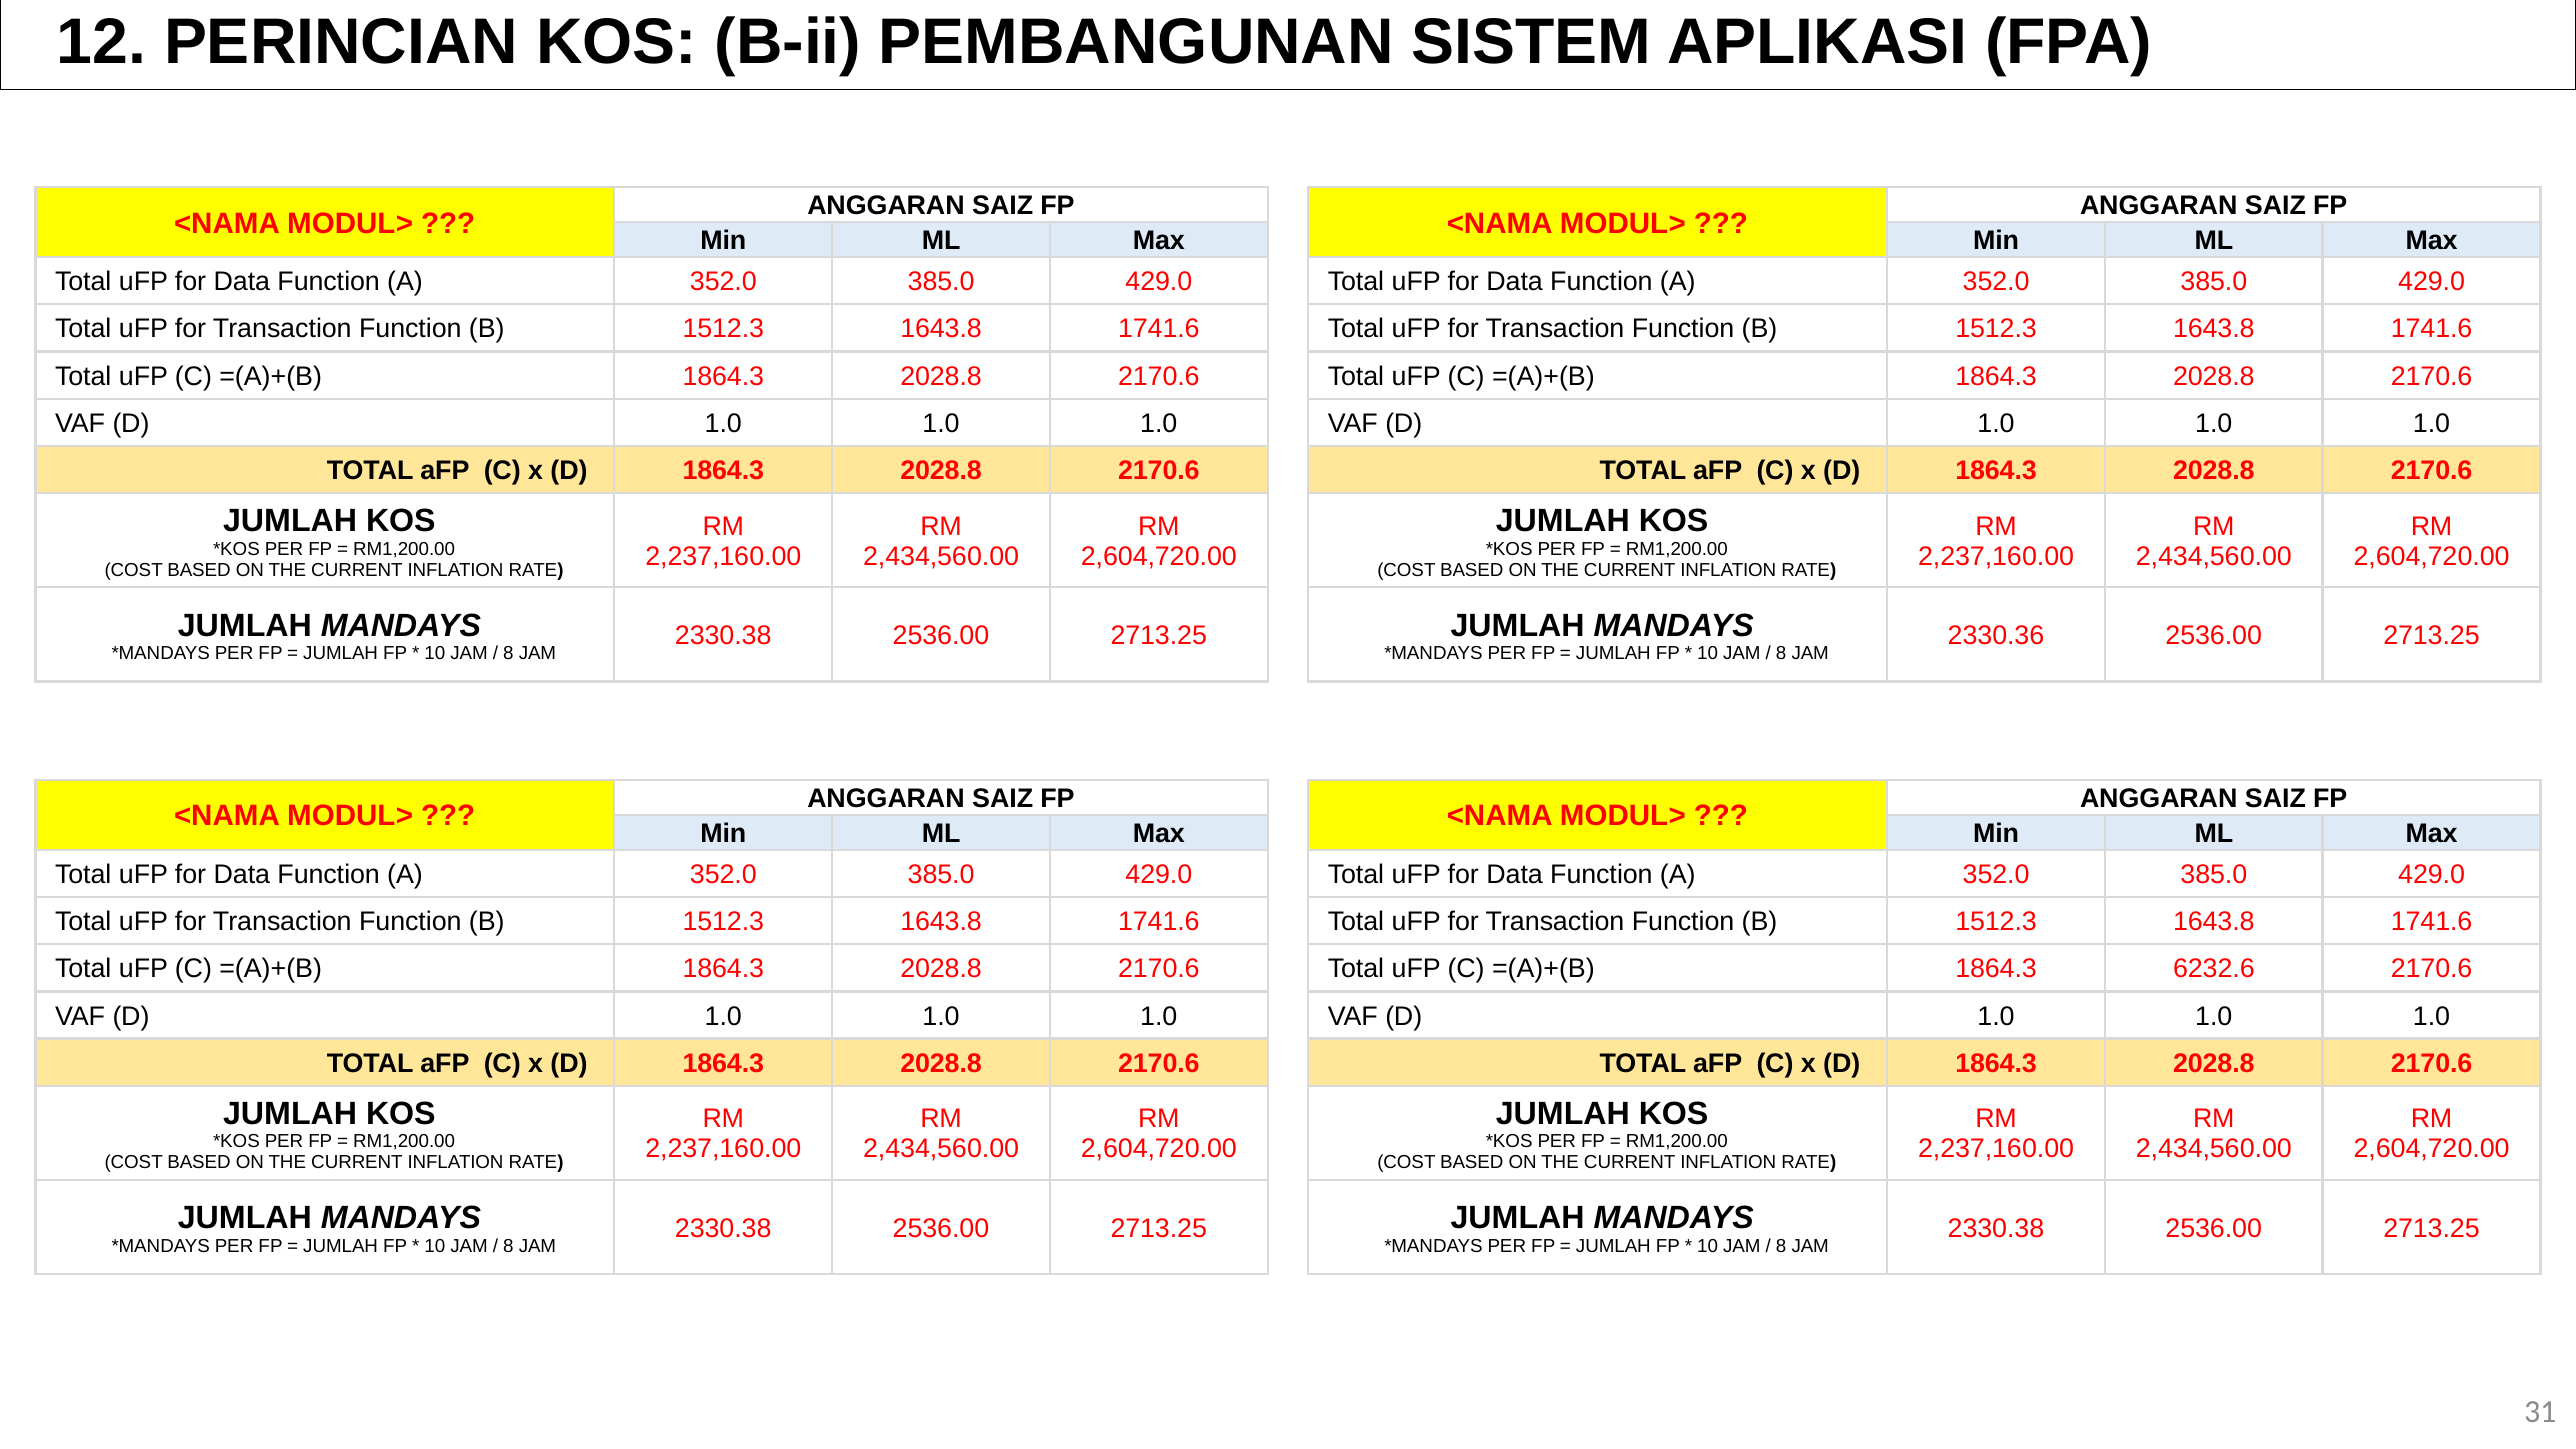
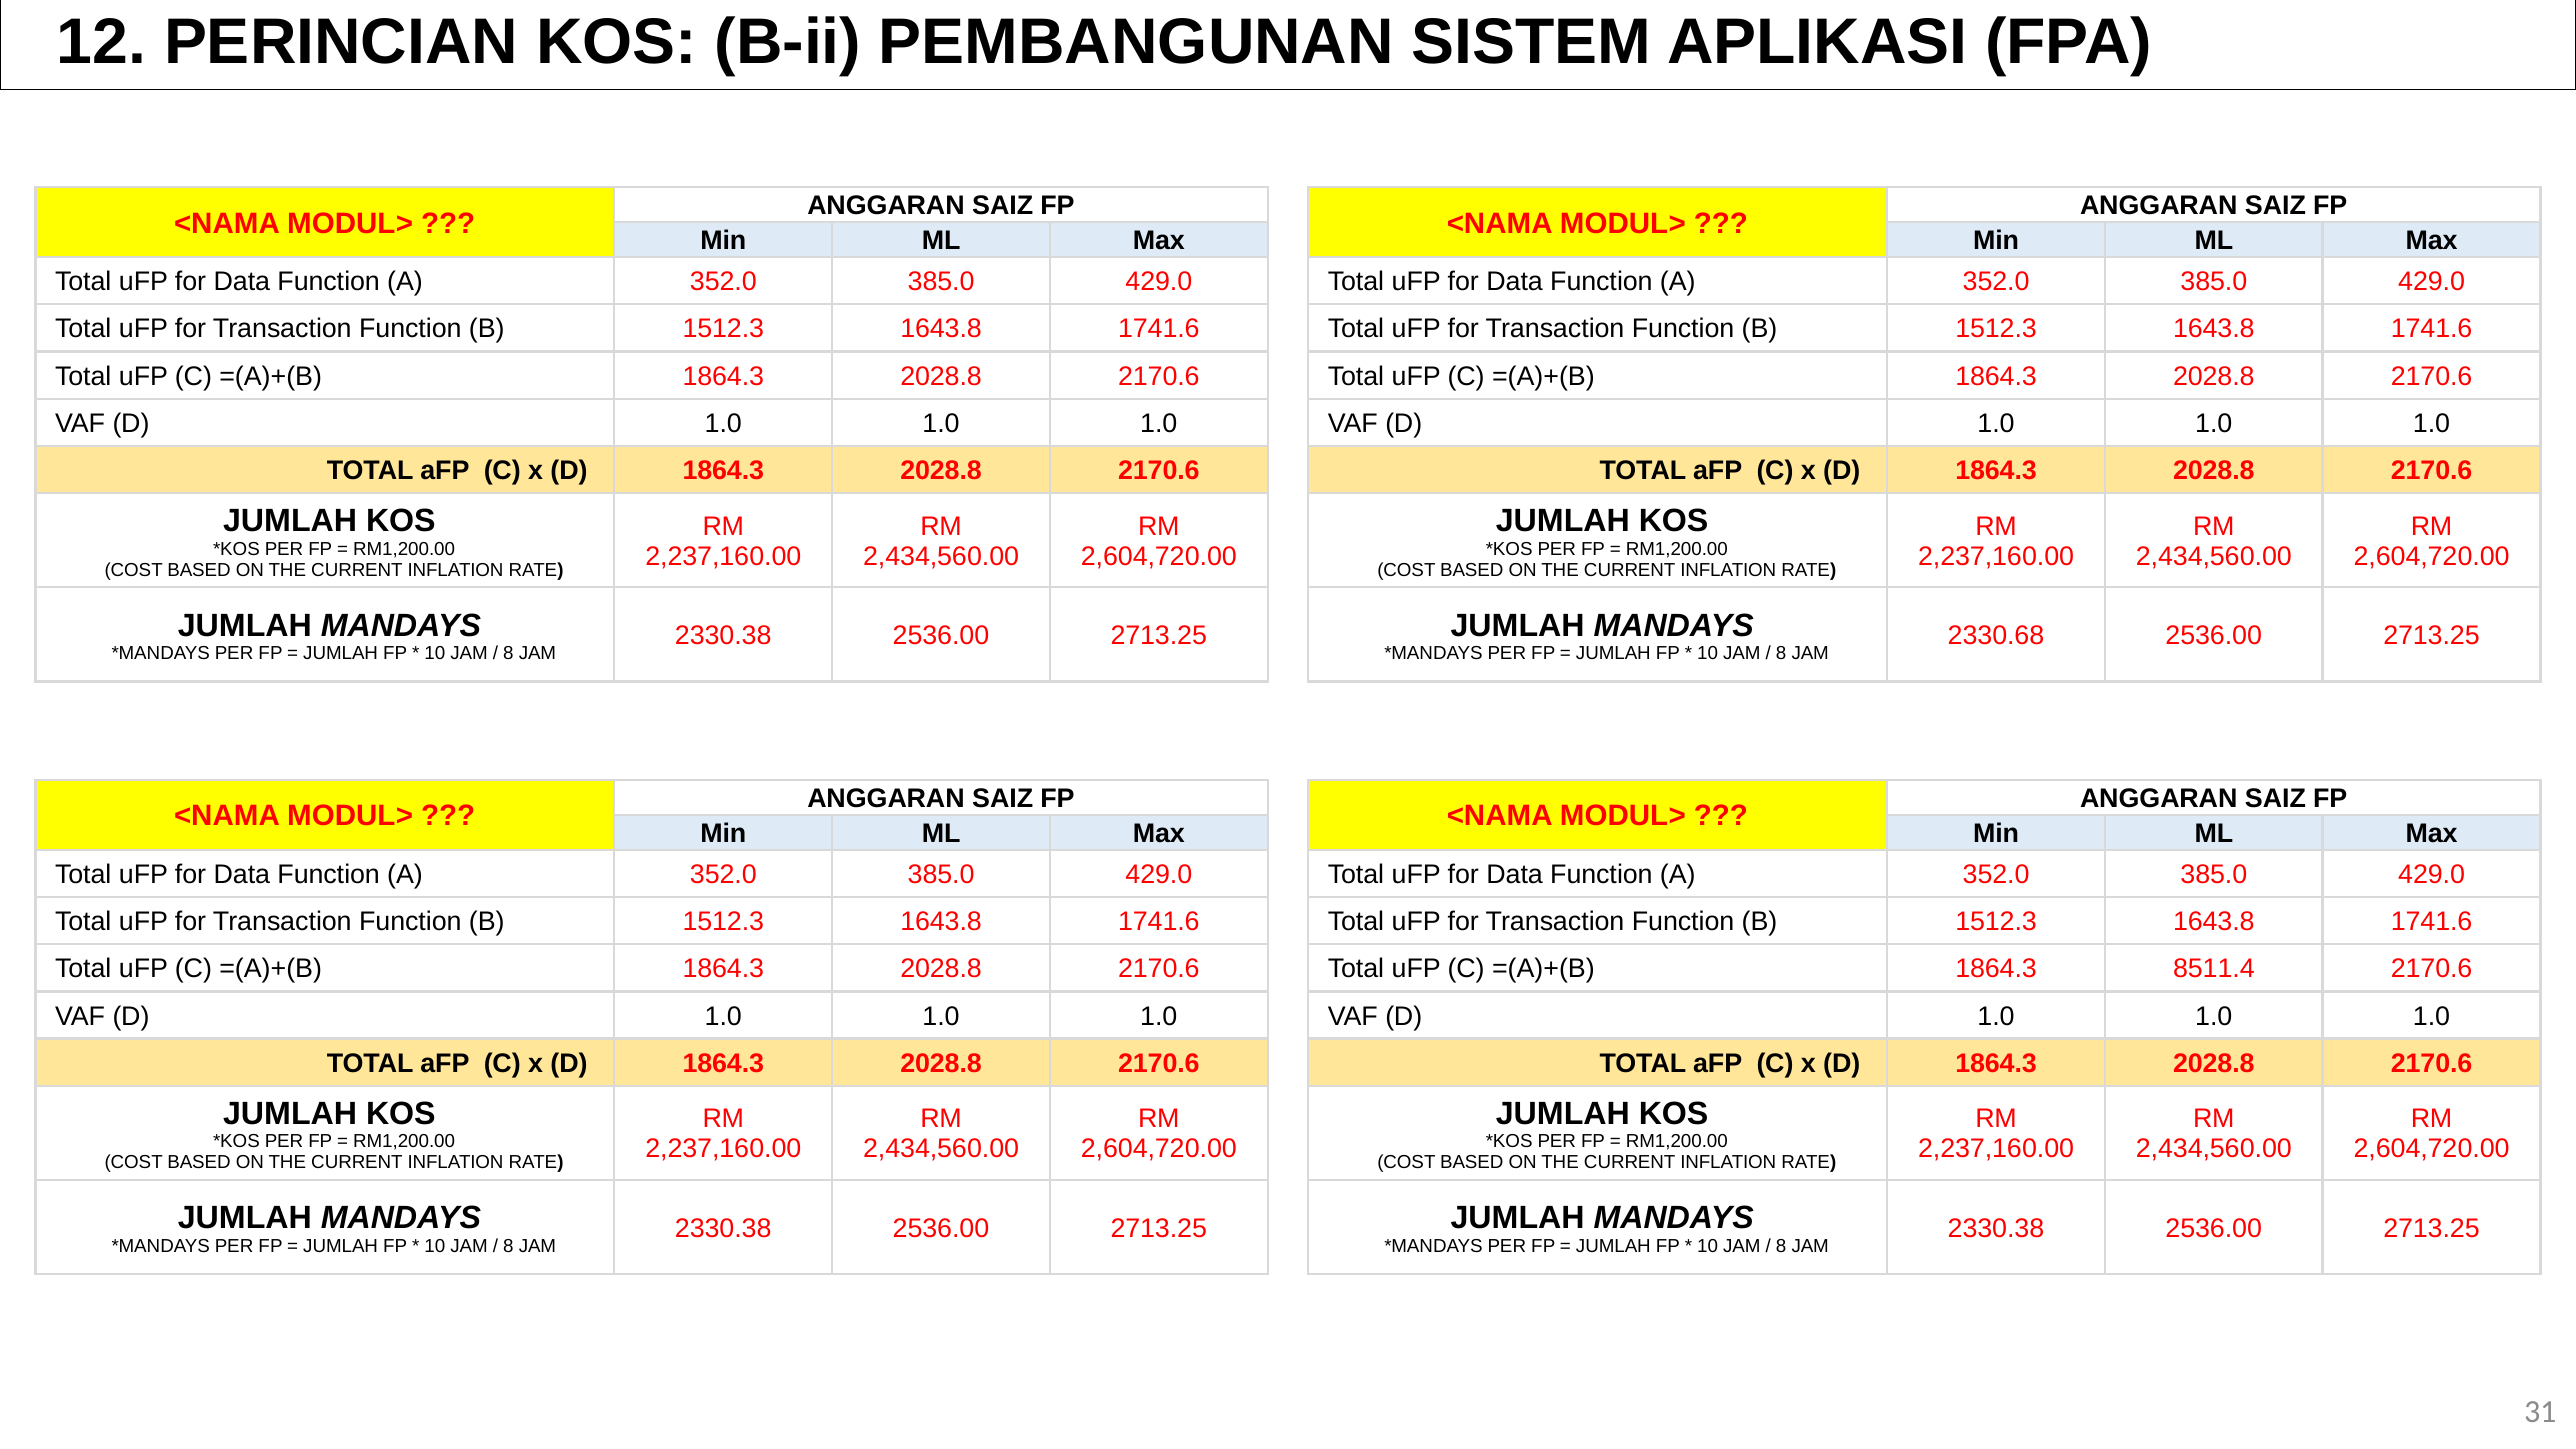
2330.36: 2330.36 -> 2330.68
6232.6: 6232.6 -> 8511.4
